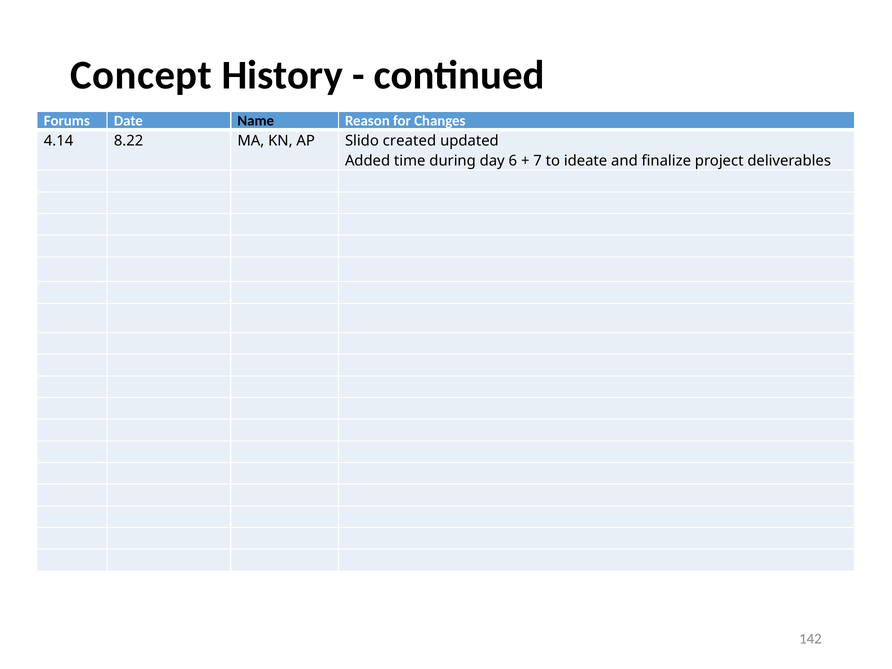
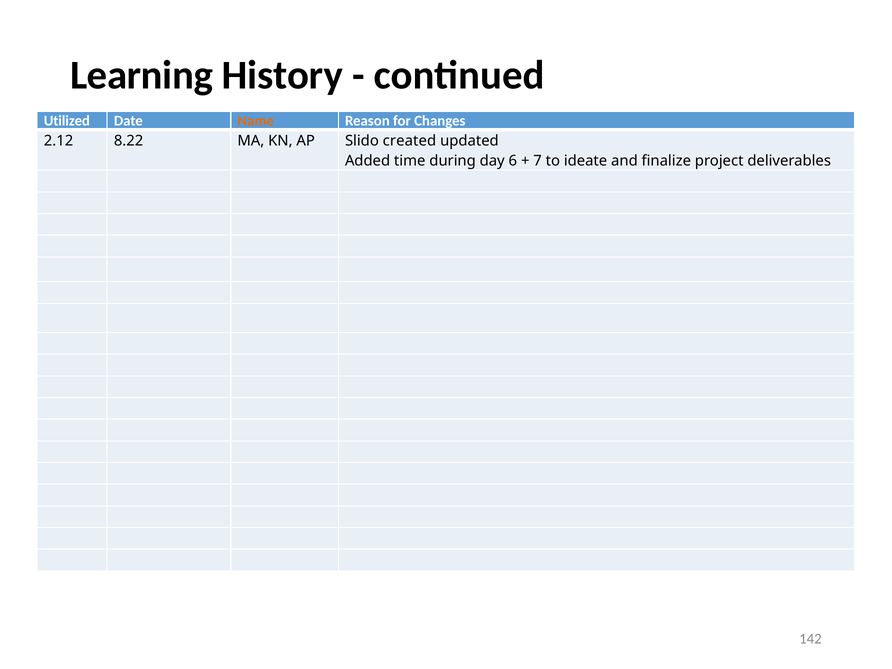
Concept: Concept -> Learning
Forums: Forums -> Utilized
Name colour: black -> orange
4.14: 4.14 -> 2.12
